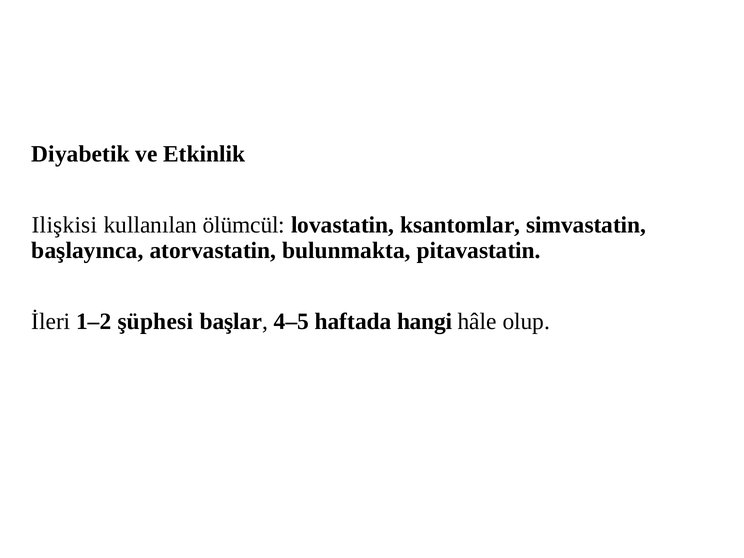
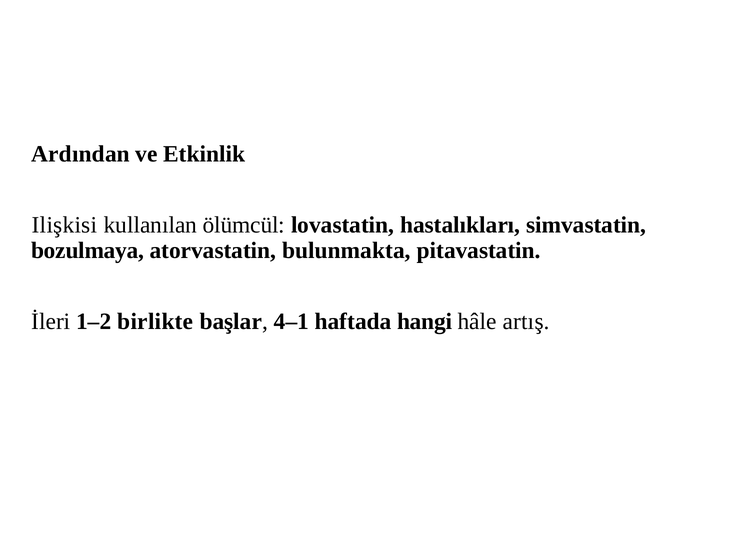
Diyabetik: Diyabetik -> Ardından
ksantomlar: ksantomlar -> hastalıkları
başlayınca: başlayınca -> bozulmaya
şüphesi: şüphesi -> birlikte
4–5: 4–5 -> 4–1
olup: olup -> artış
